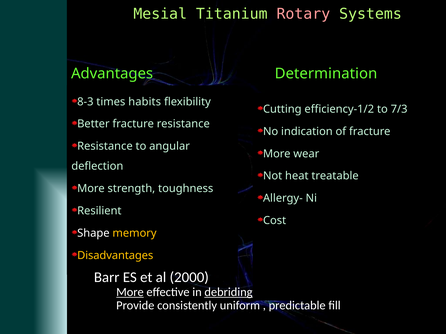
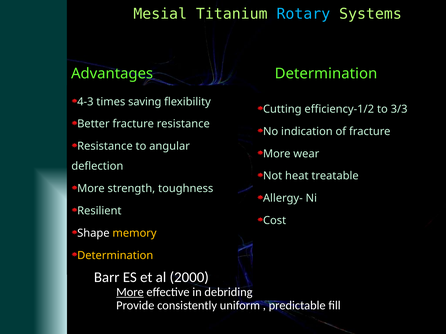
Rotary colour: pink -> light blue
8-3: 8-3 -> 4-3
habits: habits -> saving
7/3: 7/3 -> 3/3
Disadvantages at (115, 256): Disadvantages -> Determination
debriding underline: present -> none
